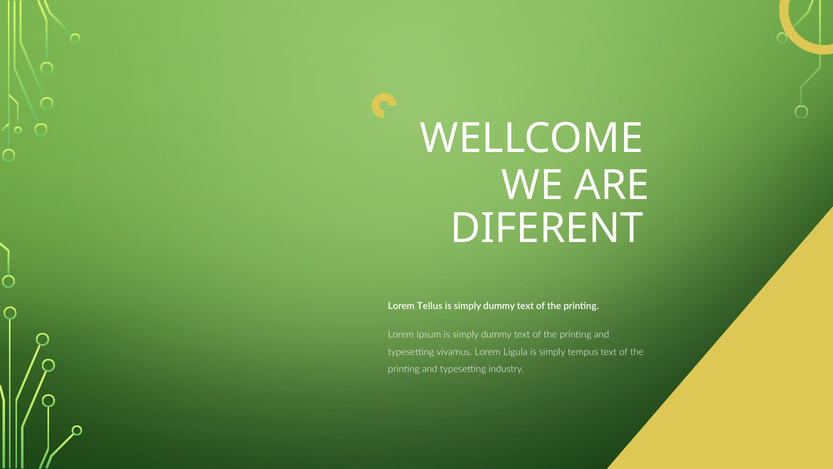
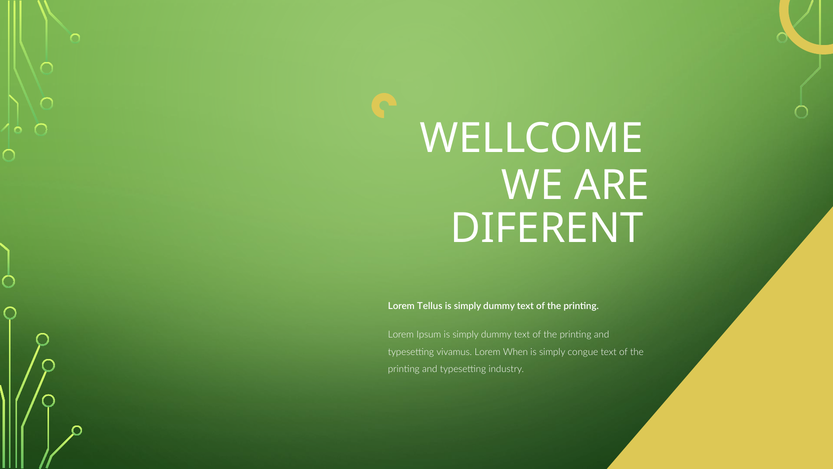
Ligula: Ligula -> When
tempus: tempus -> congue
